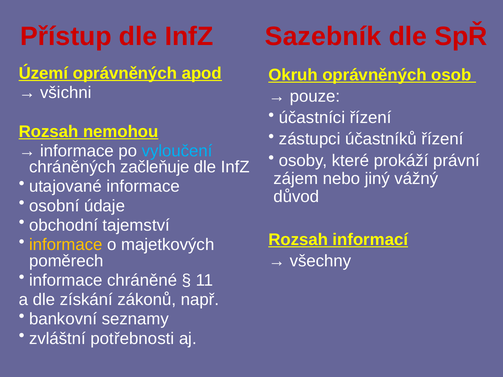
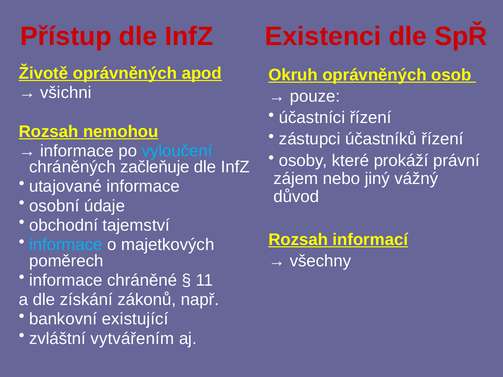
Sazebník: Sazebník -> Existenci
Území: Území -> Životě
informace at (66, 245) colour: yellow -> light blue
seznamy: seznamy -> existující
potřebnosti: potřebnosti -> vytvářením
